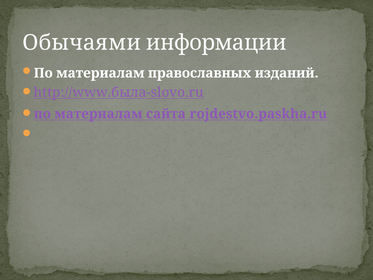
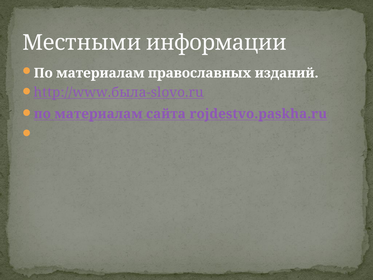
Обычаями: Обычаями -> Местными
